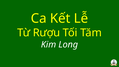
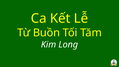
Rượu: Rượu -> Buồn
